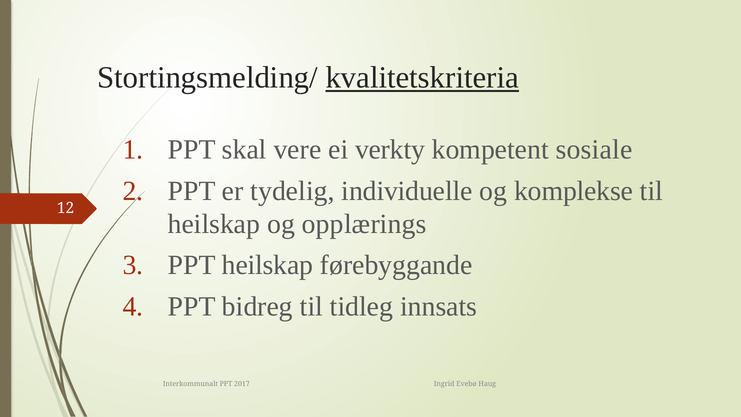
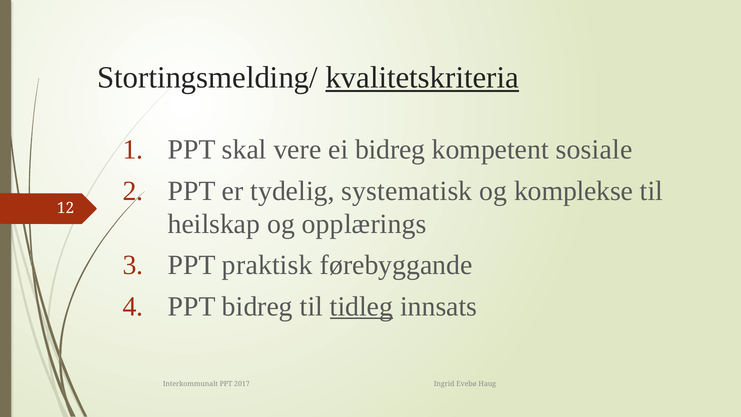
ei verkty: verkty -> bidreg
individuelle: individuelle -> systematisk
PPT heilskap: heilskap -> praktisk
tidleg underline: none -> present
